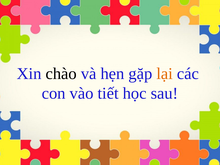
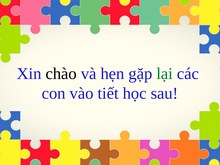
lại colour: orange -> green
